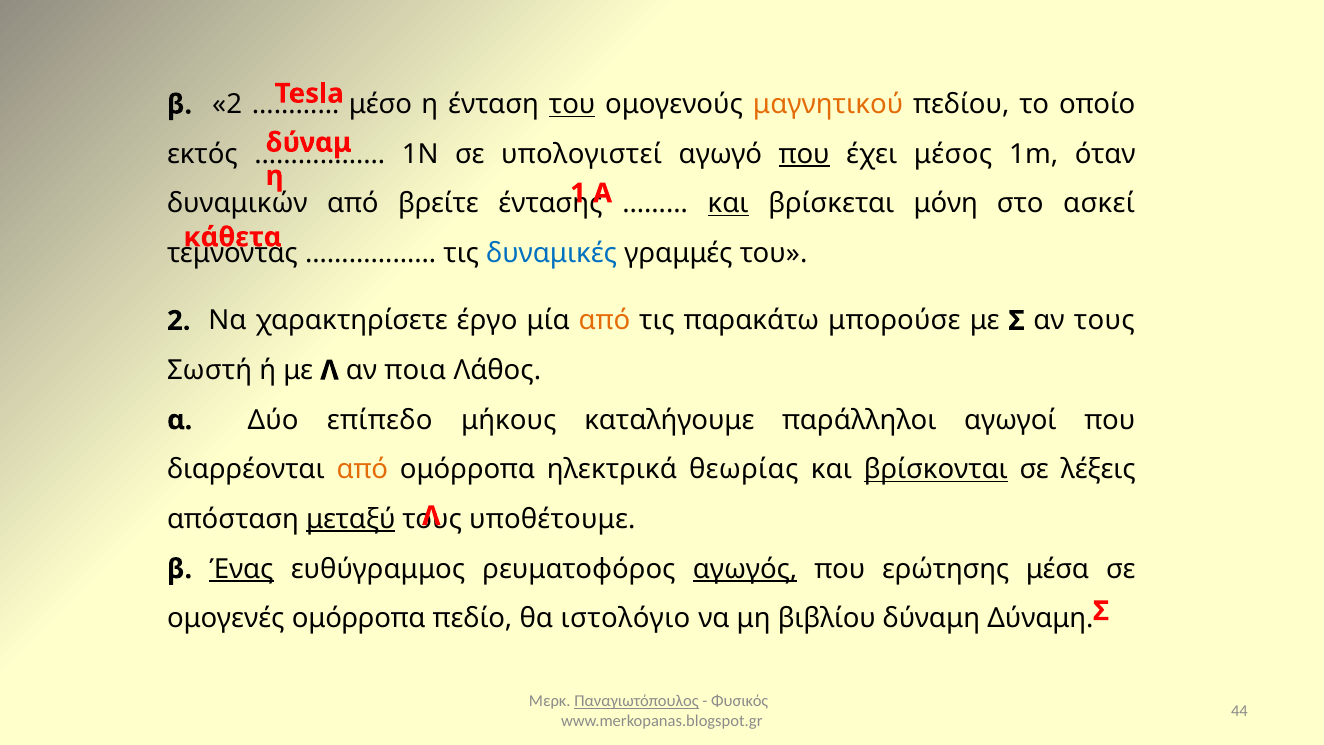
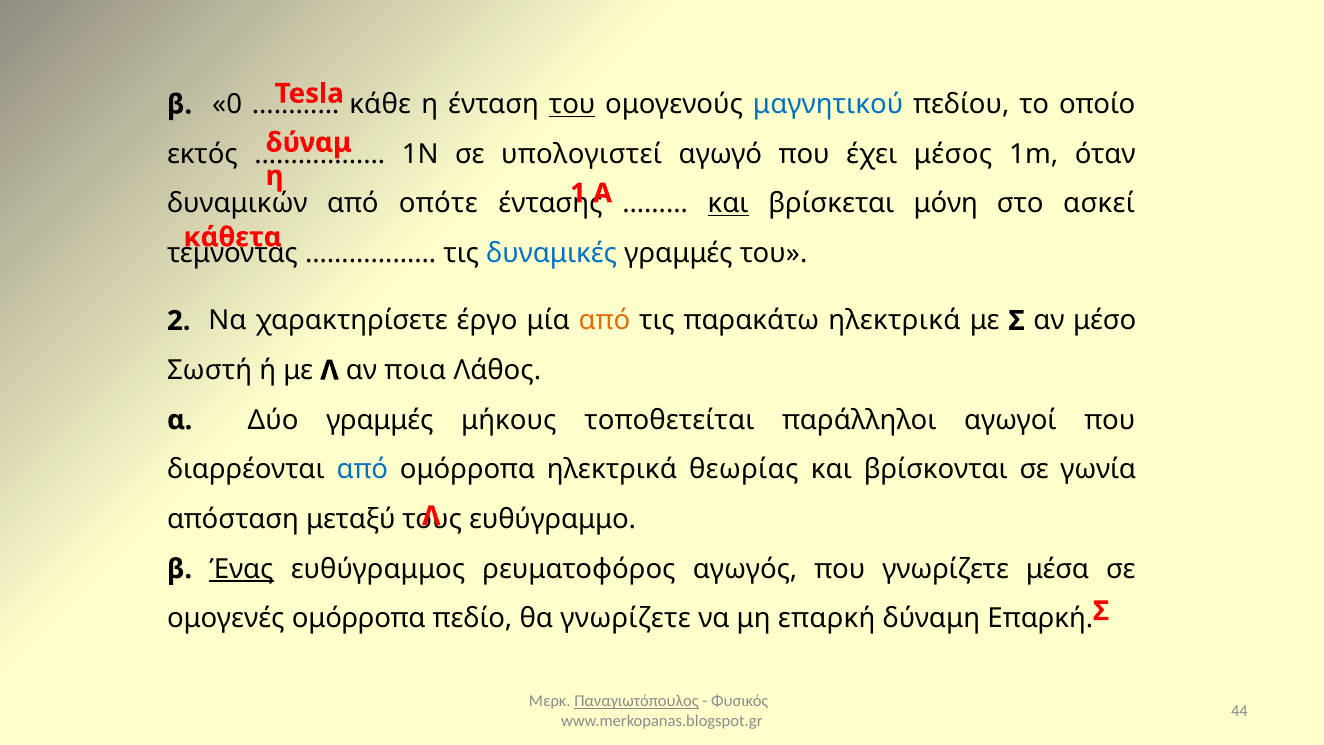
β 2: 2 -> 0
μέσο: μέσο -> κάθε
μαγνητικού colour: orange -> blue
που at (804, 154) underline: present -> none
βρείτε: βρείτε -> οπότε
παρακάτω μπορούσε: μπορούσε -> ηλεκτρικά
αν τους: τους -> μέσο
Δύο επίπεδο: επίπεδο -> γραμμές
καταλήγουμε: καταλήγουμε -> τοποθετείται
από at (362, 470) colour: orange -> blue
βρίσκονται underline: present -> none
λέξεις: λέξεις -> γωνία
μεταξύ underline: present -> none
υποθέτουμε: υποθέτουμε -> ευθύγραμμο
αγωγός underline: present -> none
που ερώτησης: ερώτησης -> γνωρίζετε
θα ιστολόγιο: ιστολόγιο -> γνωρίζετε
μη βιβλίου: βιβλίου -> επαρκή
δύναμη Δύναμη: Δύναμη -> Επαρκή
